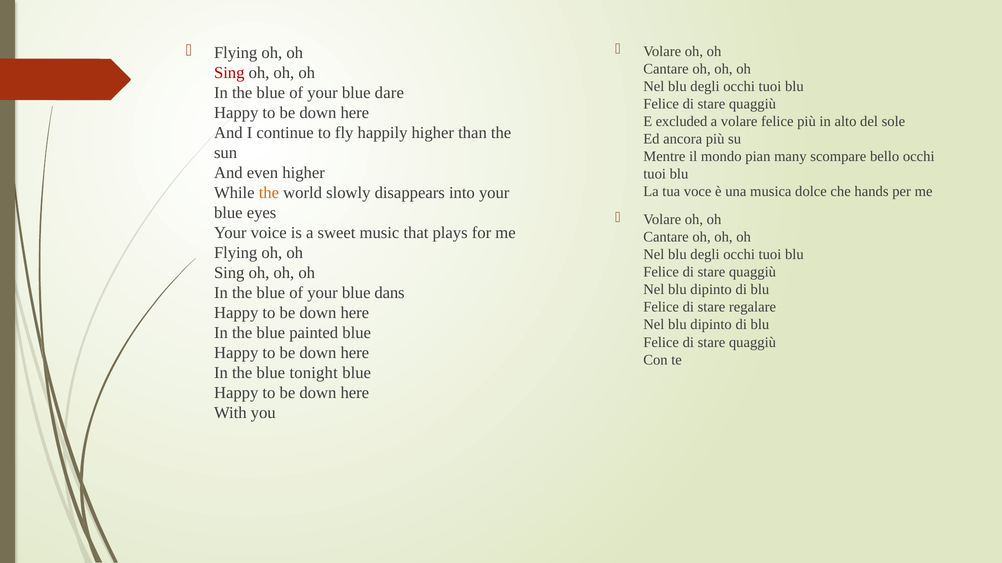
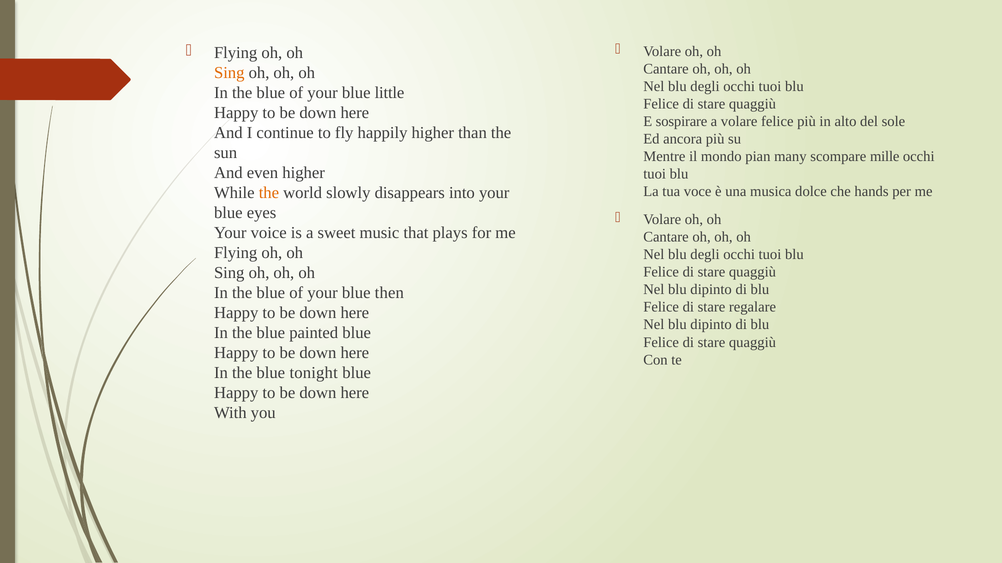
Sing at (229, 73) colour: red -> orange
dare: dare -> little
excluded: excluded -> sospirare
bello: bello -> mille
dans: dans -> then
